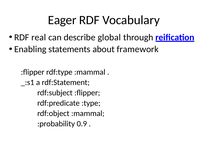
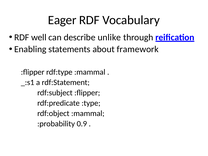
real: real -> well
global: global -> unlike
